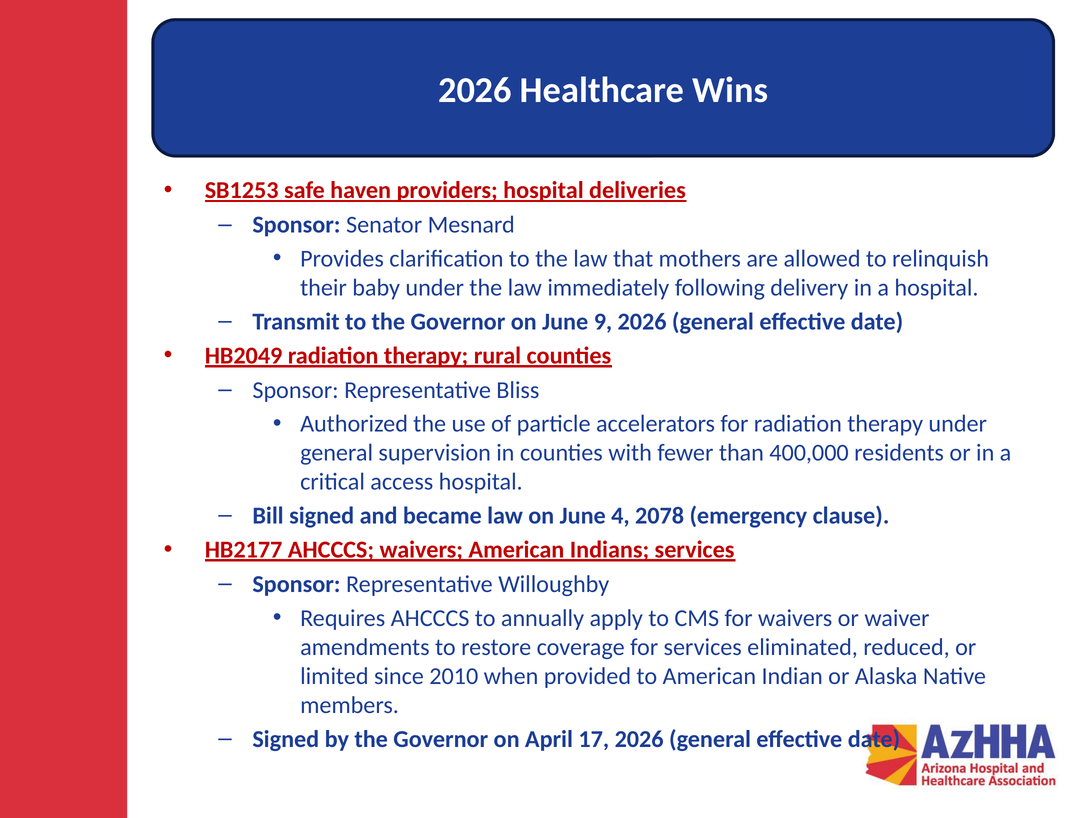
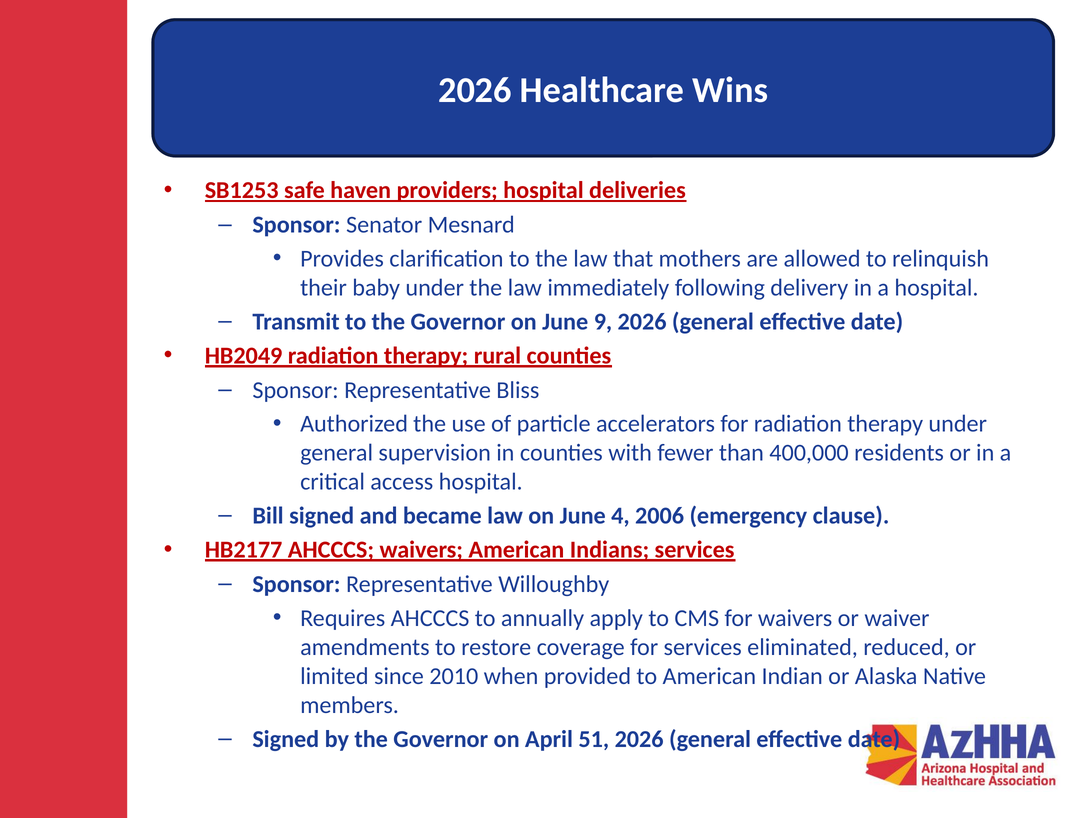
2078: 2078 -> 2006
17: 17 -> 51
